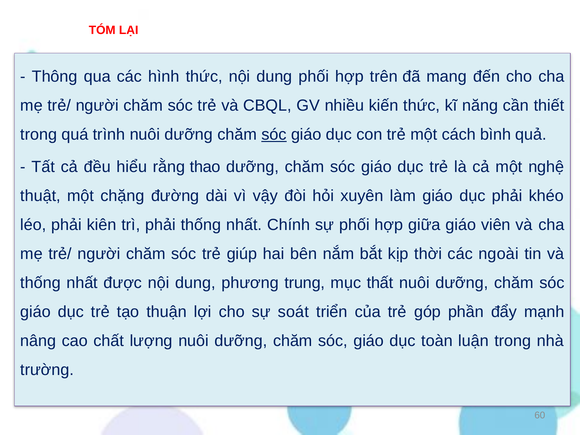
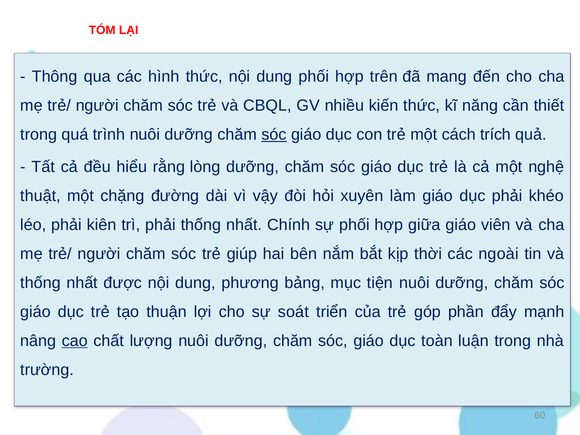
bình: bình -> trích
thao: thao -> lòng
trung: trung -> bảng
thất: thất -> tiện
cao underline: none -> present
